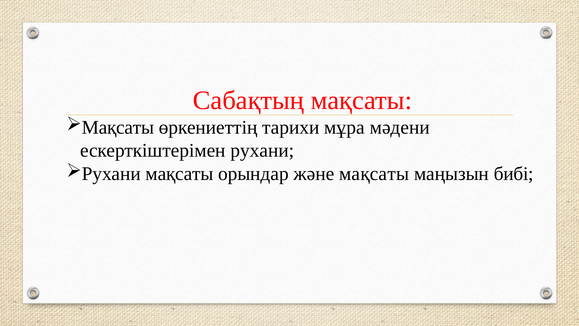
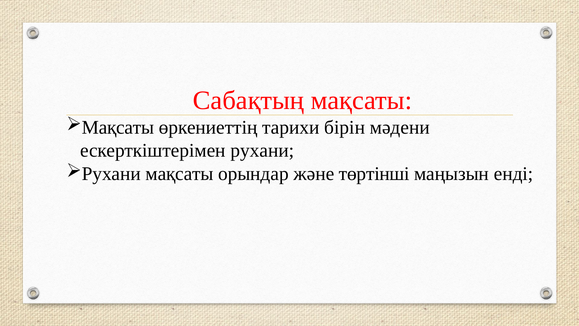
мұра: мұра -> бірін
және мақсаты: мақсаты -> төртінші
бибі: бибі -> енді
